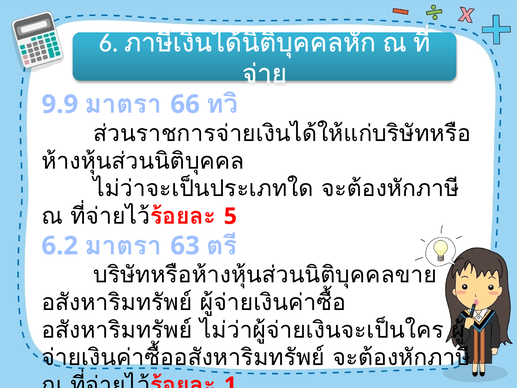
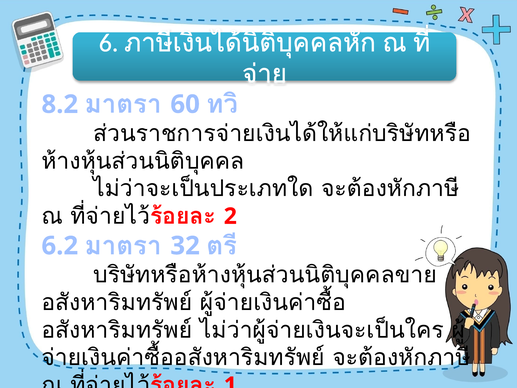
9.9: 9.9 -> 8.2
66: 66 -> 60
5: 5 -> 2
63: 63 -> 32
